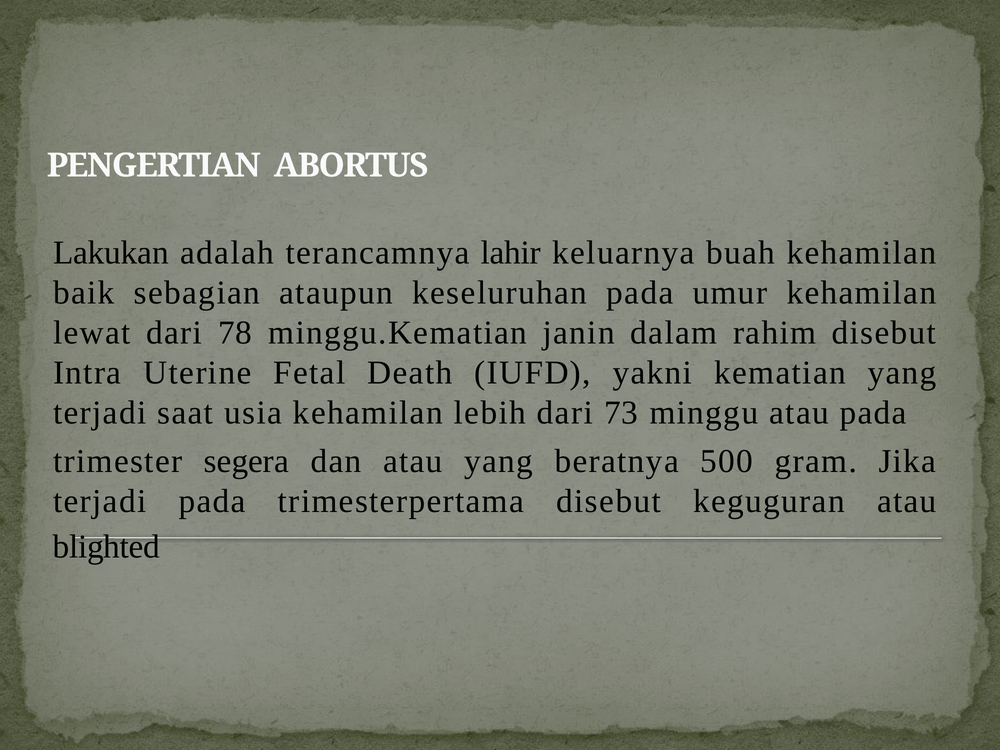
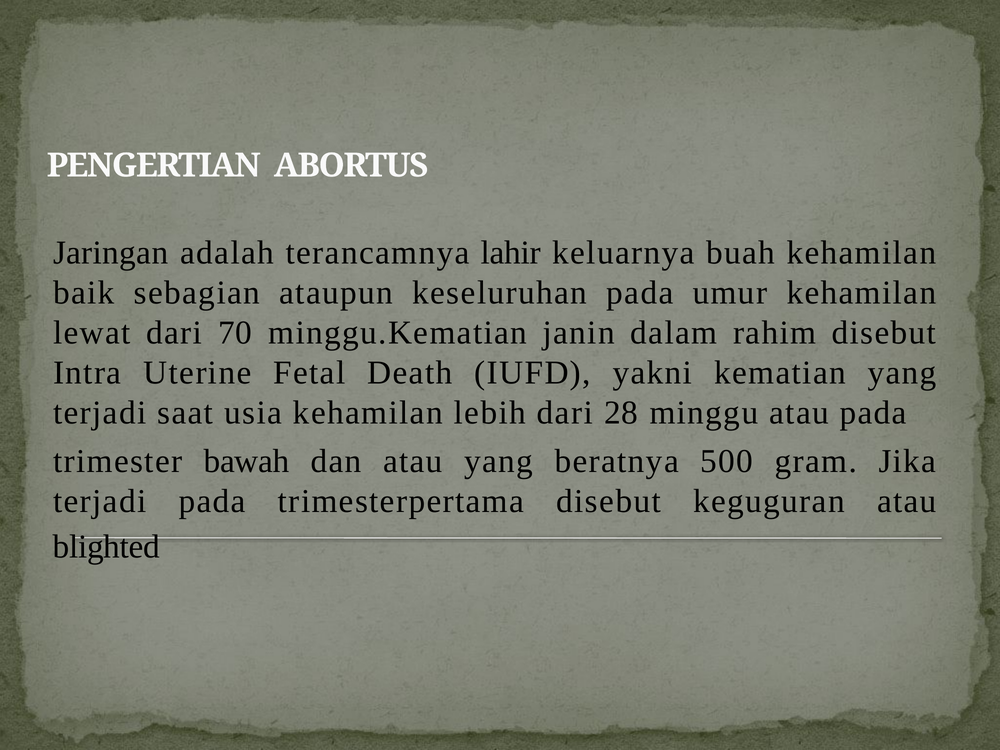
Lakukan: Lakukan -> Jaringan
78: 78 -> 70
73: 73 -> 28
segera: segera -> bawah
